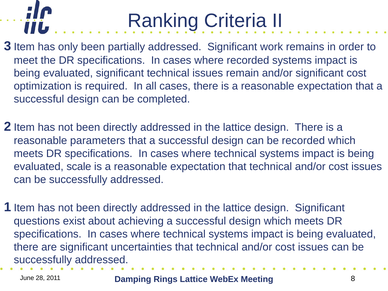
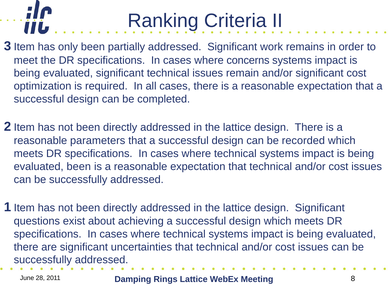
where recorded: recorded -> concerns
evaluated scale: scale -> been
